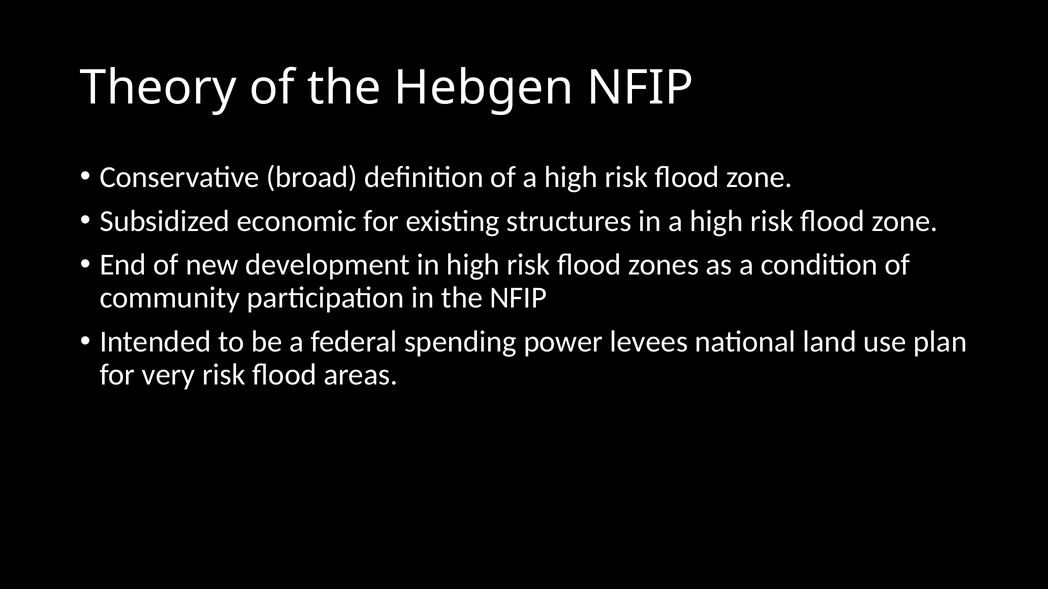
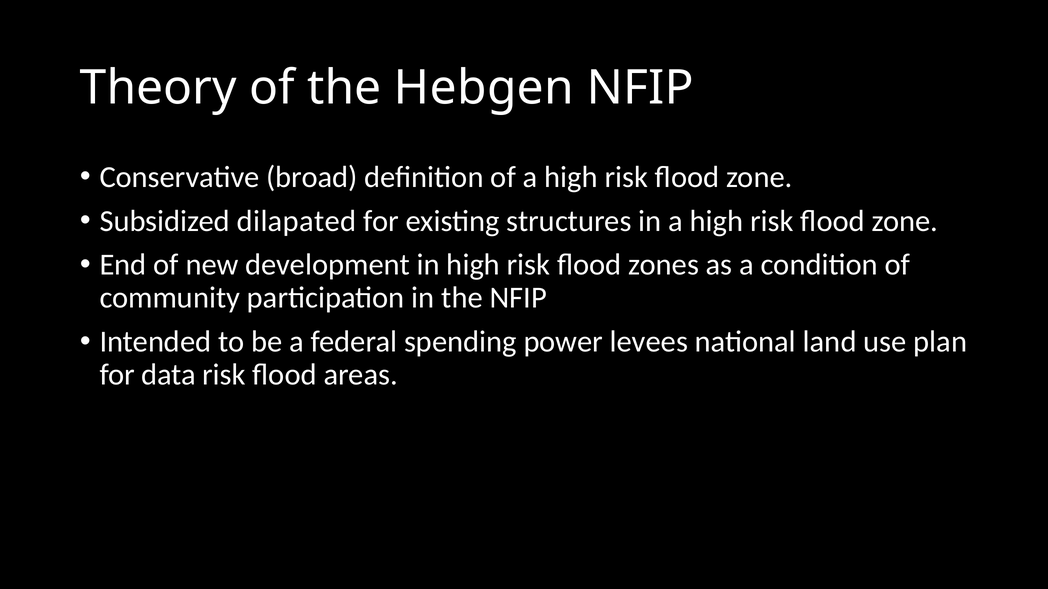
economic: economic -> dilapated
very: very -> data
